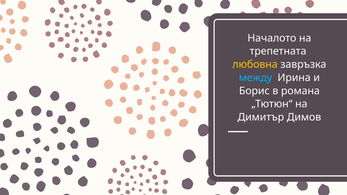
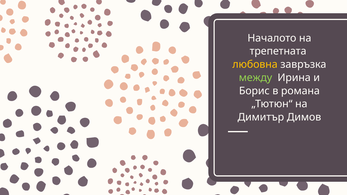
между colour: light blue -> light green
